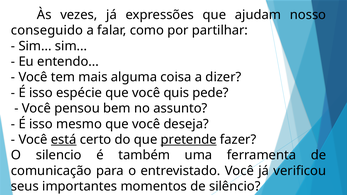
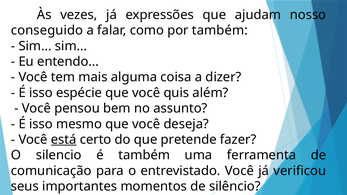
por partilhar: partilhar -> também
pede: pede -> além
pretende underline: present -> none
